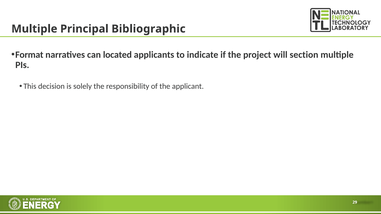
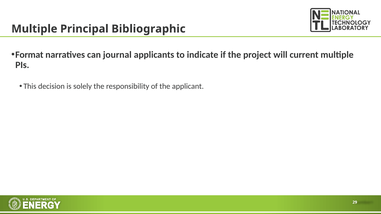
located: located -> journal
section: section -> current
